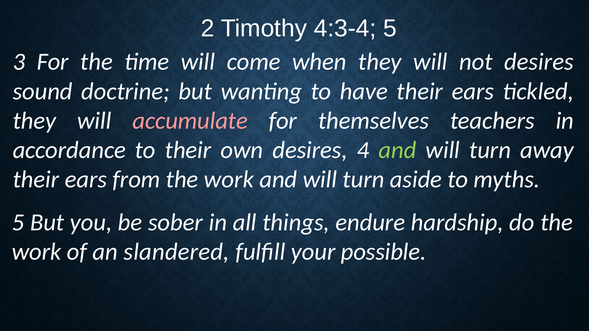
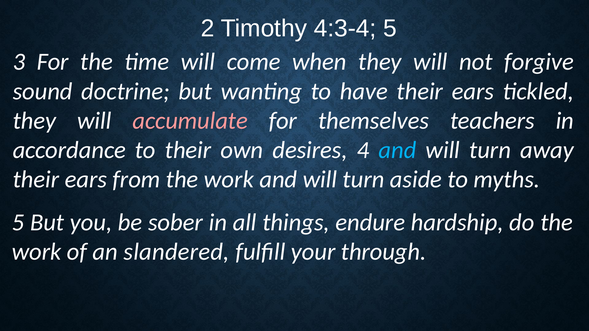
not desires: desires -> forgive
and at (397, 150) colour: light green -> light blue
possible: possible -> through
